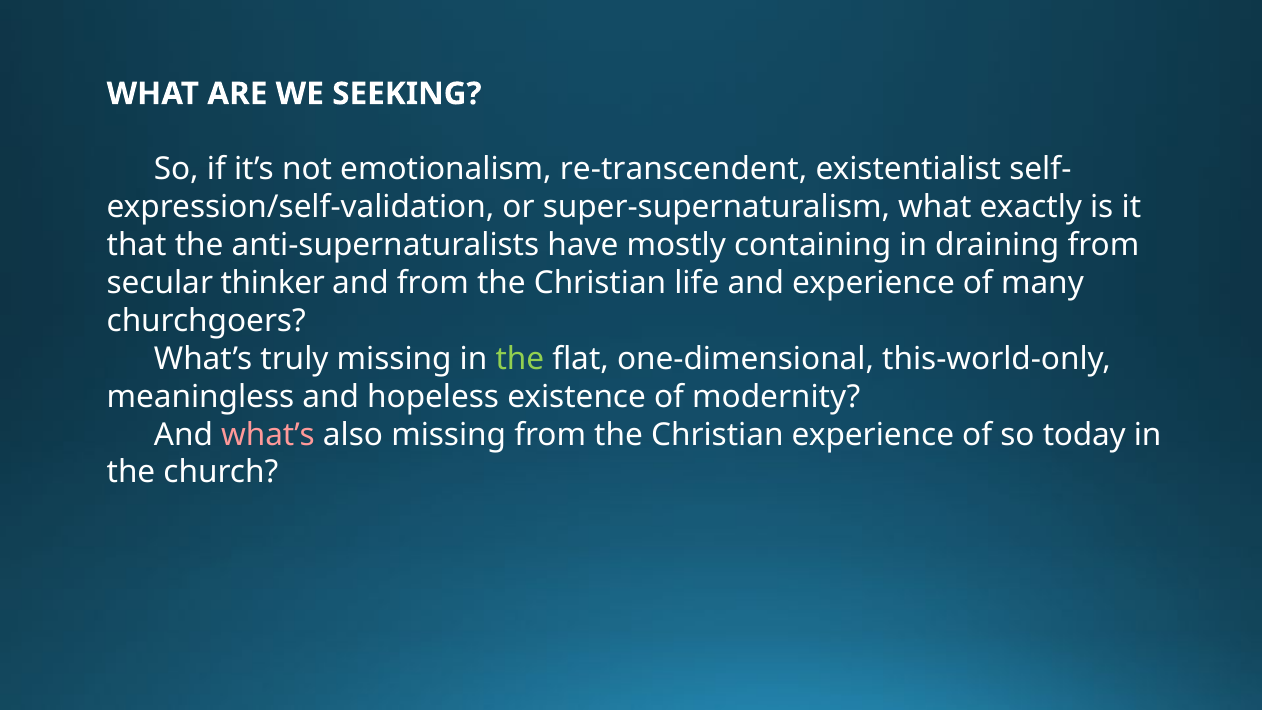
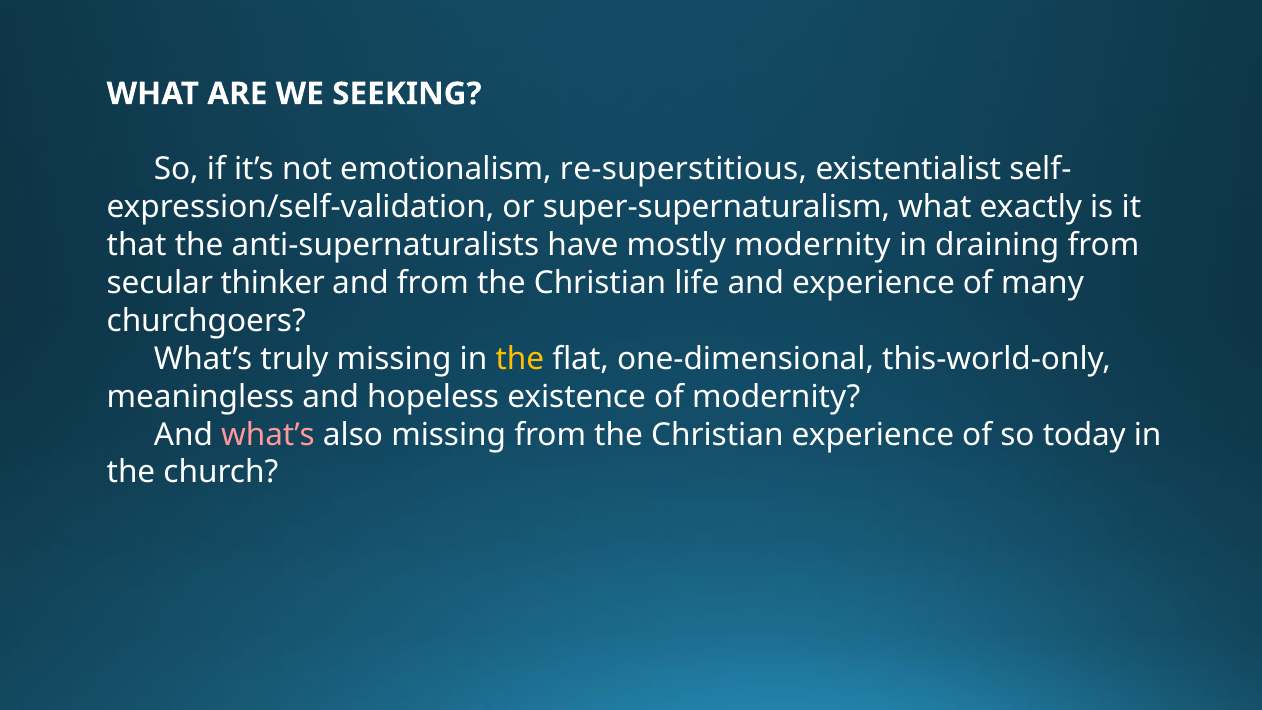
re-transcendent: re-transcendent -> re-superstitious
mostly containing: containing -> modernity
the at (520, 359) colour: light green -> yellow
